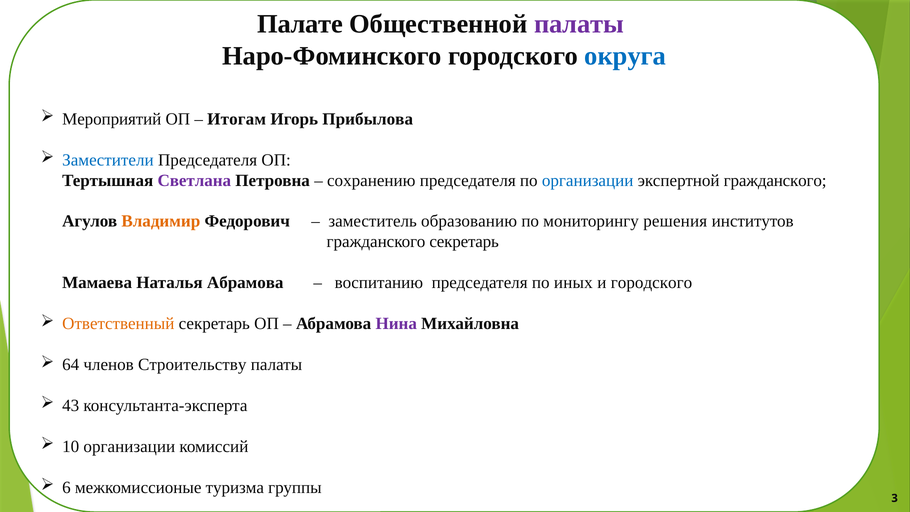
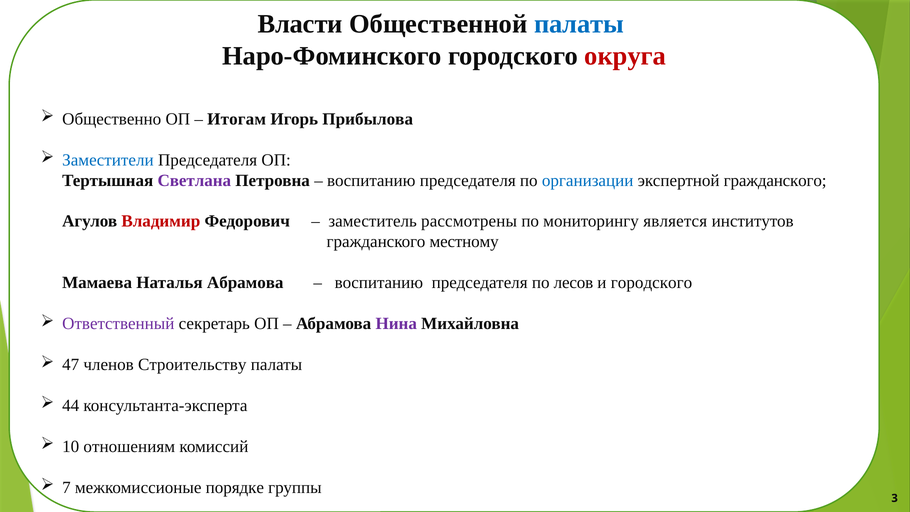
Палате: Палате -> Власти
палаты at (579, 24) colour: purple -> blue
округа colour: blue -> red
Мероприятий: Мероприятий -> Общественно
сохранению at (371, 180): сохранению -> воспитанию
Владимир colour: orange -> red
образованию: образованию -> рассмотрены
решения: решения -> является
гражданского секретарь: секретарь -> местному
иных: иных -> лесов
Ответственный colour: orange -> purple
64: 64 -> 47
43: 43 -> 44
10 организации: организации -> отношениям
6: 6 -> 7
туризма: туризма -> порядке
